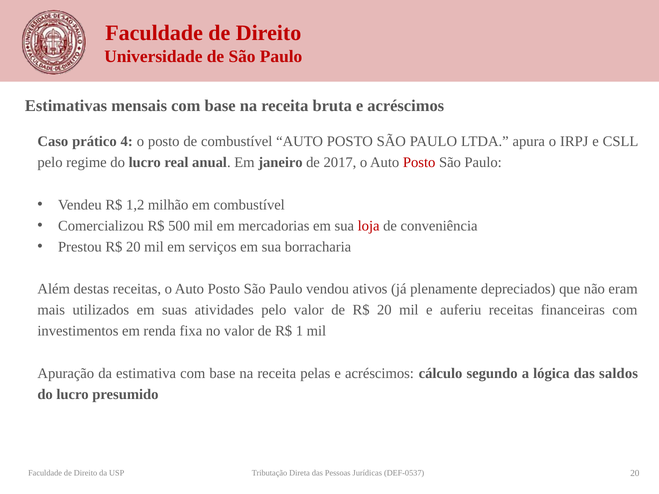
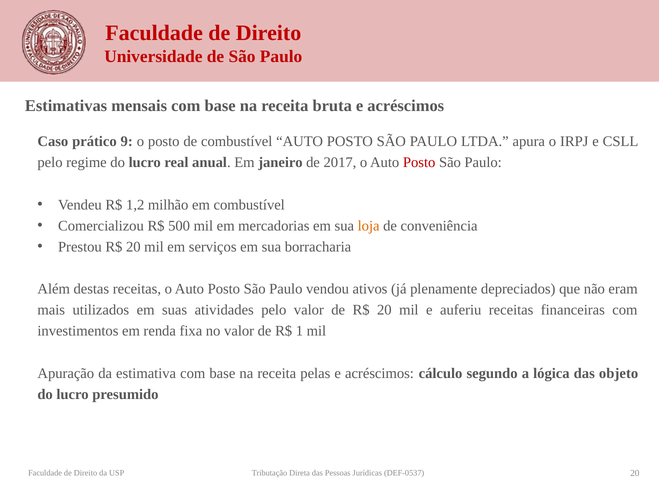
4: 4 -> 9
loja colour: red -> orange
saldos: saldos -> objeto
